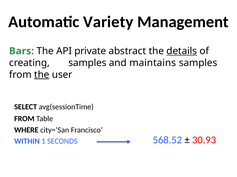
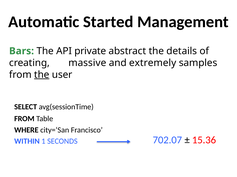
Variety: Variety -> Started
details underline: present -> none
creating samples: samples -> massive
maintains: maintains -> extremely
568.52: 568.52 -> 702.07
30.93: 30.93 -> 15.36
